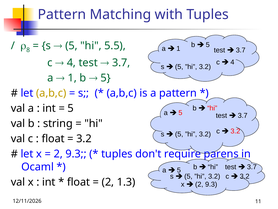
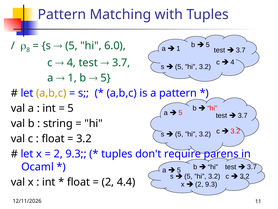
5.5: 5.5 -> 6.0
1.3: 1.3 -> 4.4
